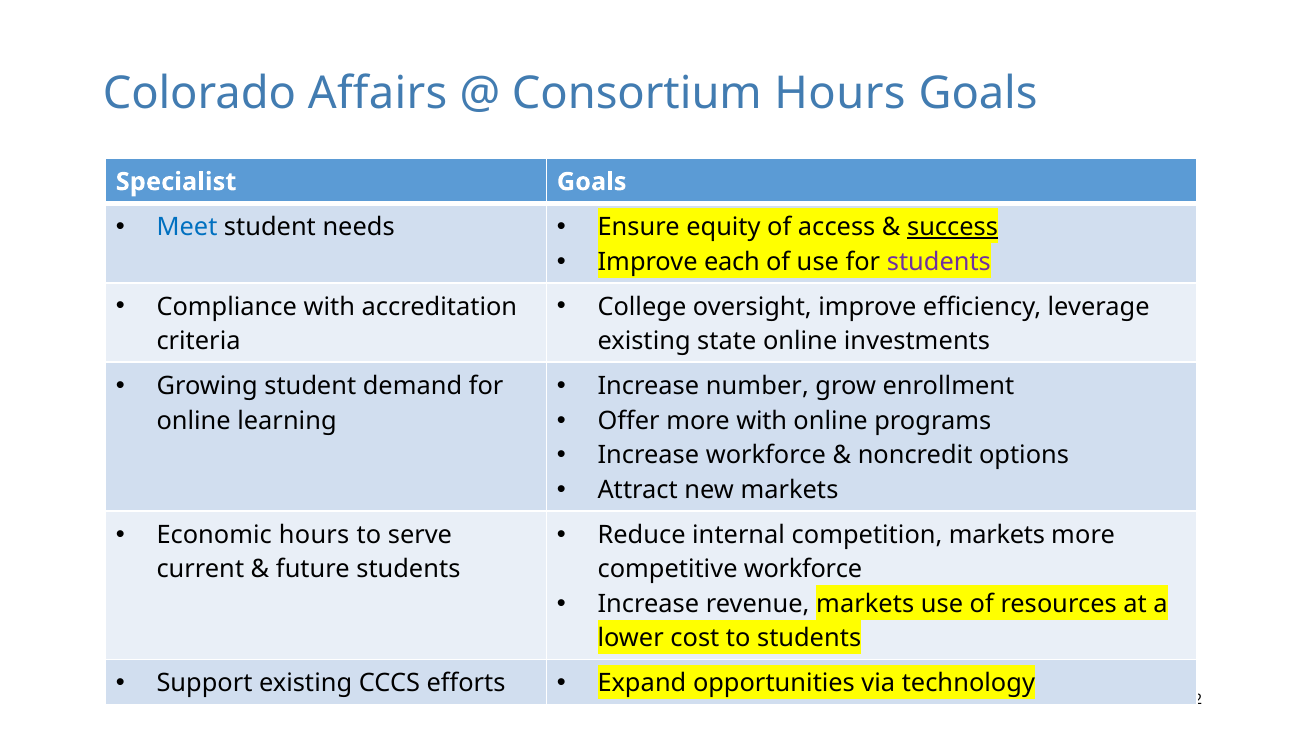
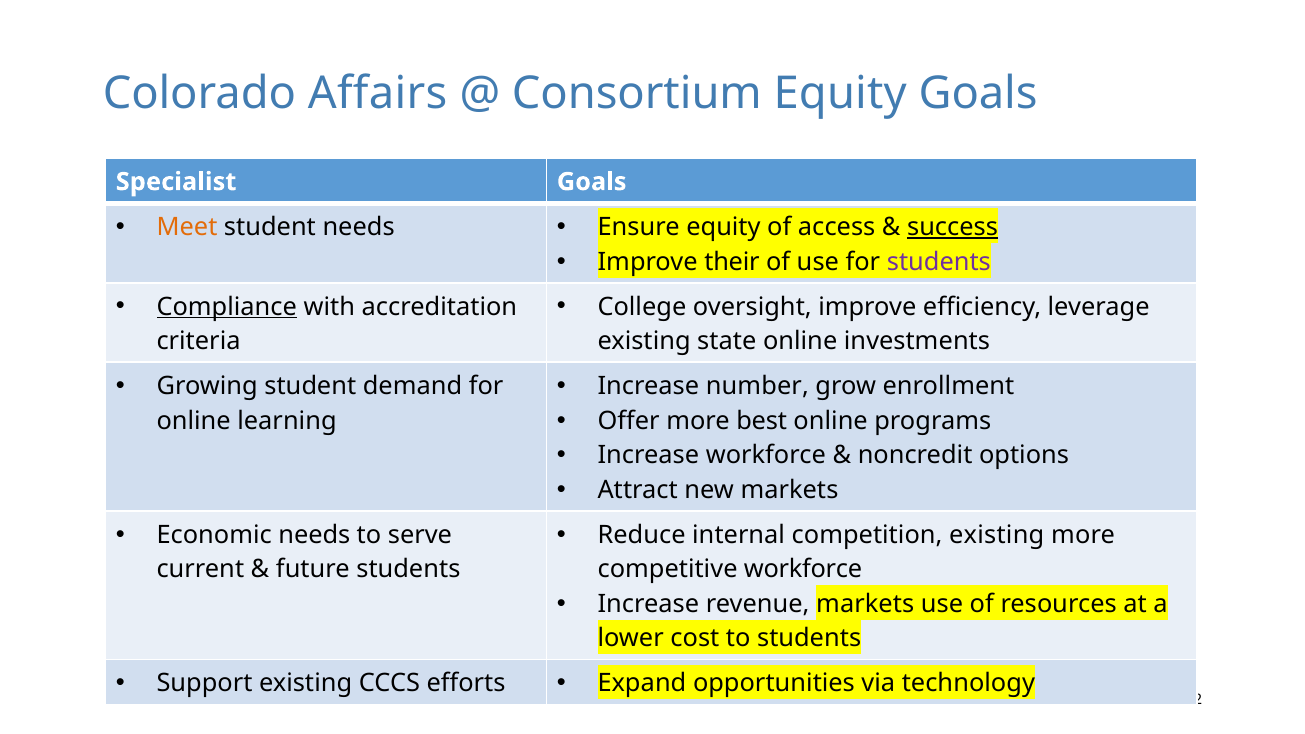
Consortium Hours: Hours -> Equity
Meet colour: blue -> orange
each: each -> their
Compliance underline: none -> present
more with: with -> best
Economic hours: hours -> needs
competition markets: markets -> existing
